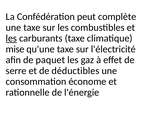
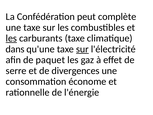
mise: mise -> dans
sur at (82, 49) underline: none -> present
déductibles: déductibles -> divergences
